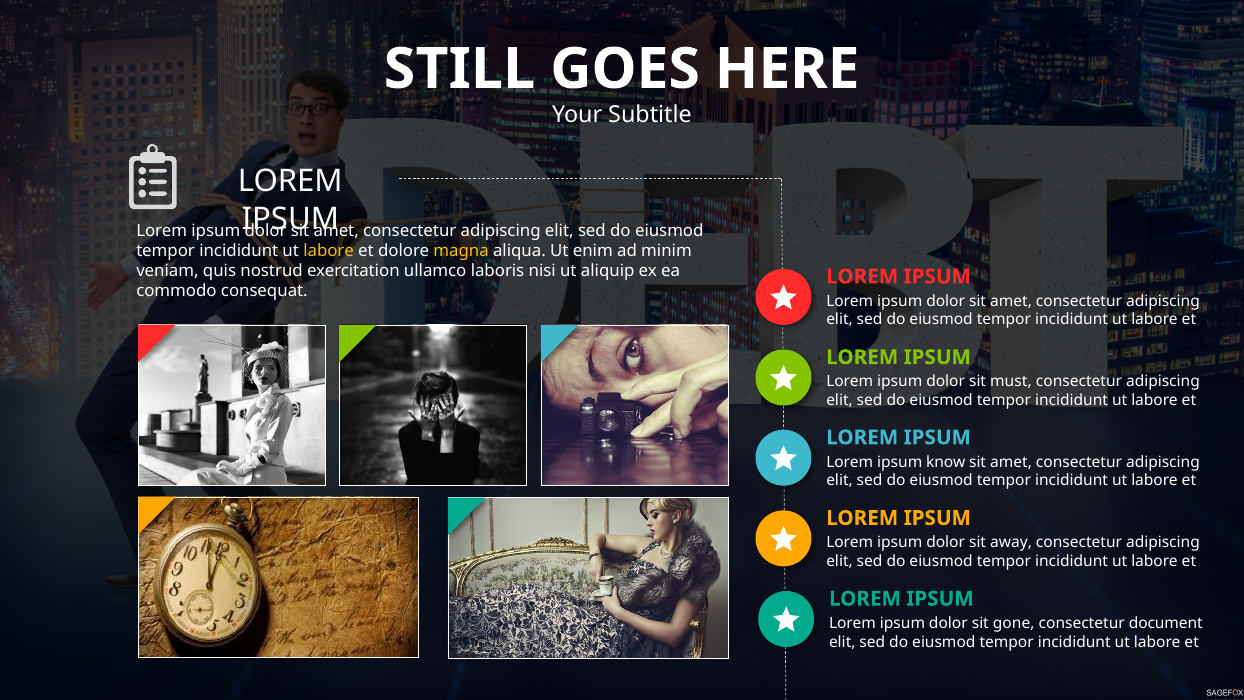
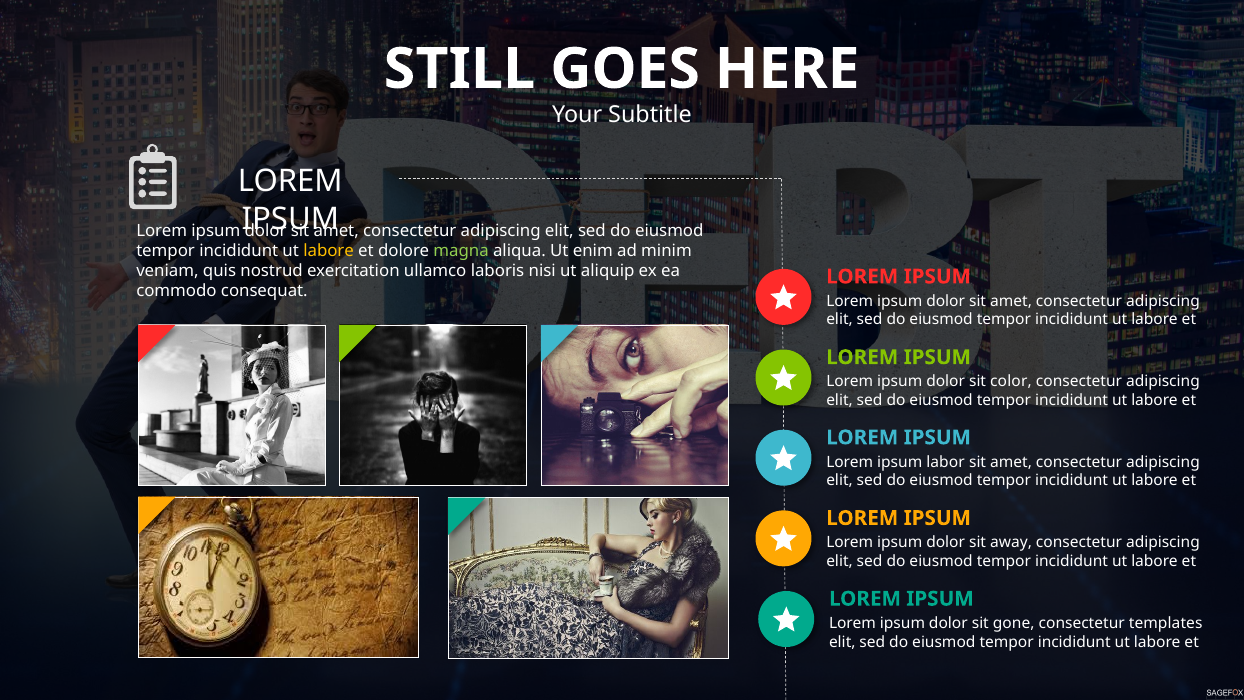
magna colour: yellow -> light green
must: must -> color
know: know -> labor
document: document -> templates
